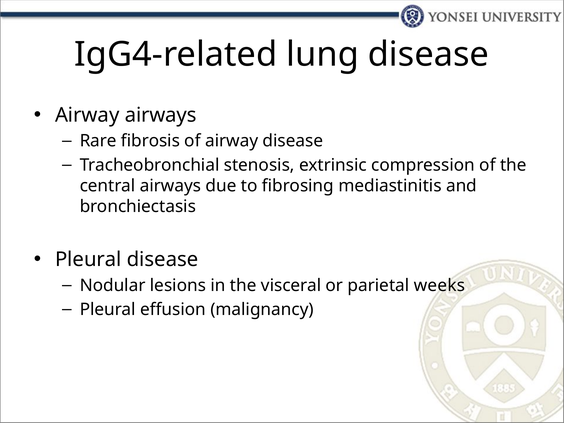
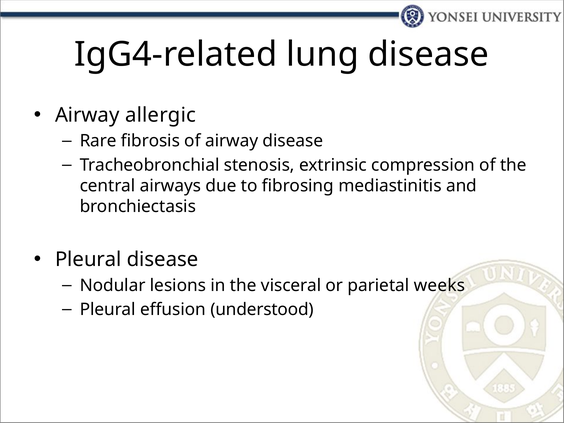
Airway airways: airways -> allergic
malignancy: malignancy -> understood
